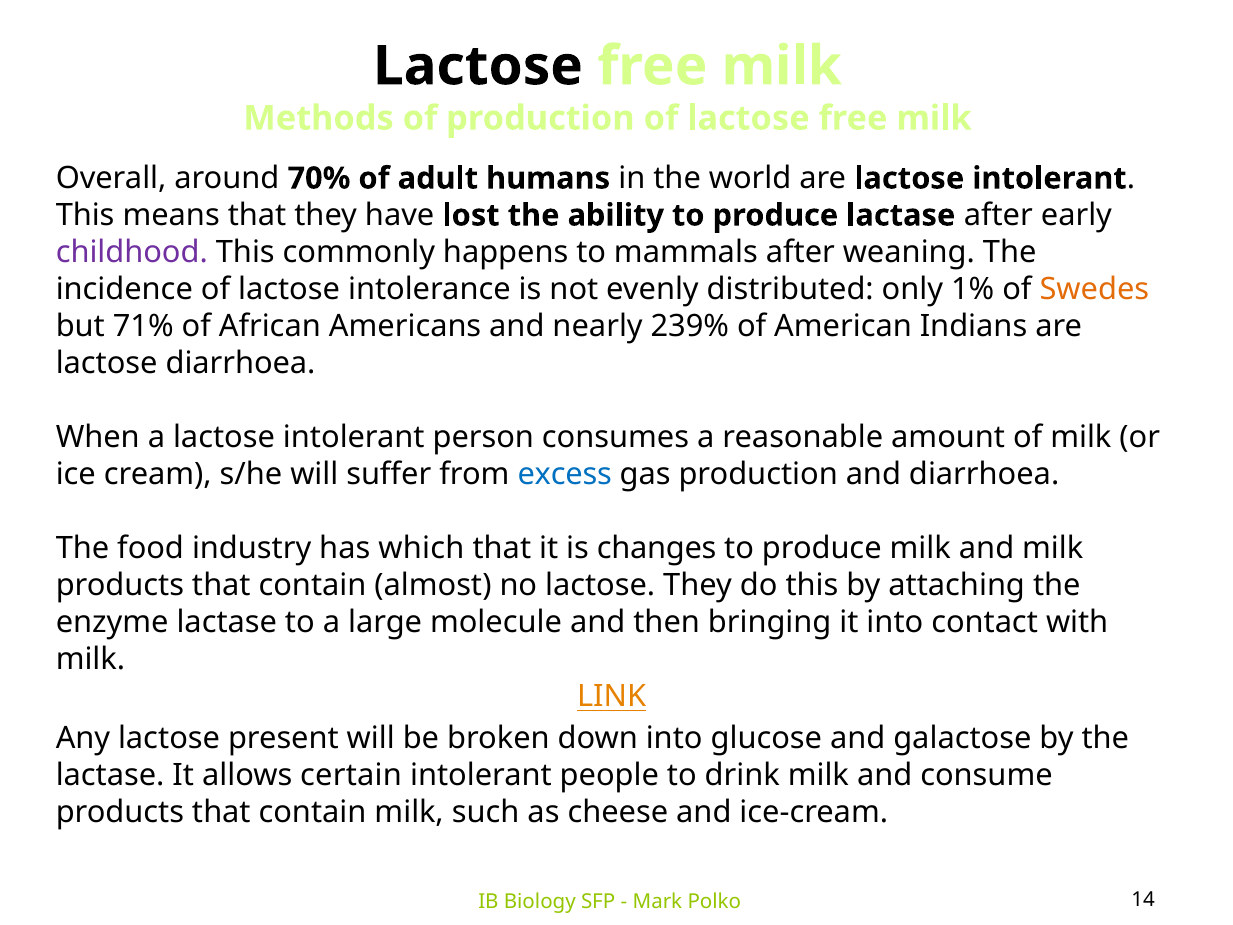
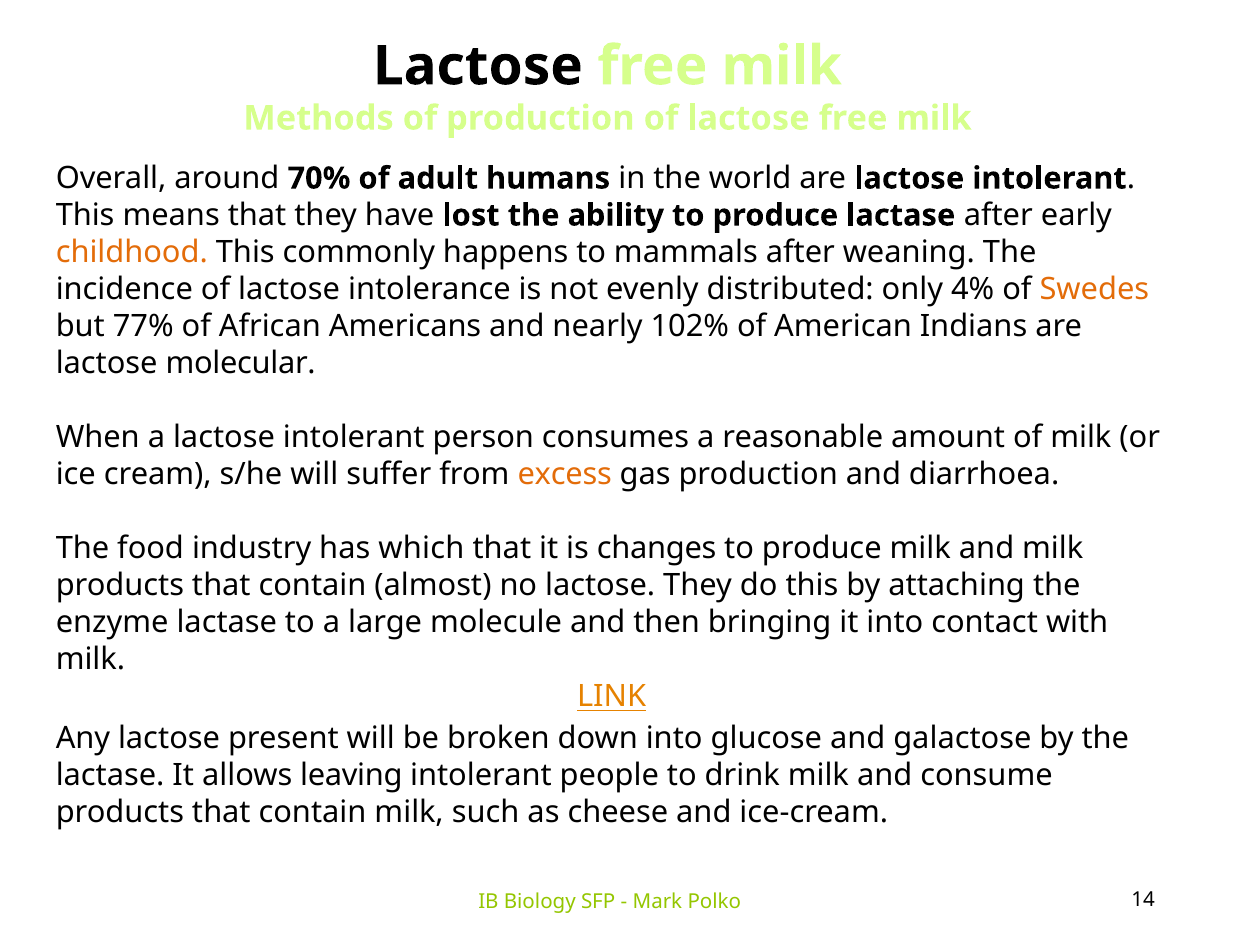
childhood colour: purple -> orange
1%: 1% -> 4%
71%: 71% -> 77%
239%: 239% -> 102%
lactose diarrhoea: diarrhoea -> molecular
excess colour: blue -> orange
certain: certain -> leaving
